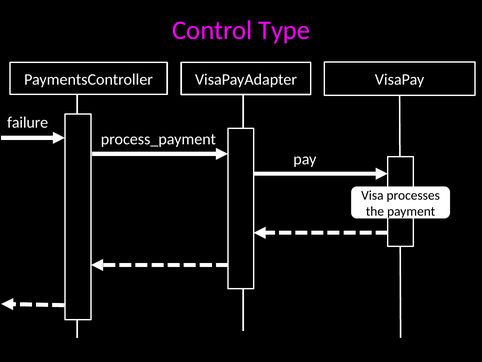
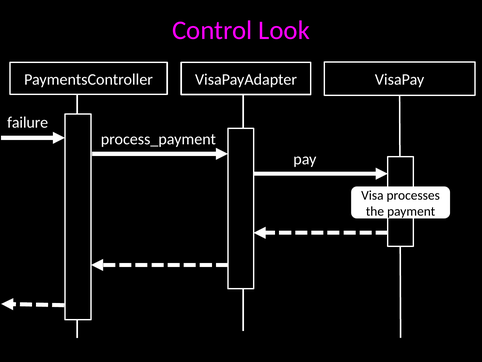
Type: Type -> Look
